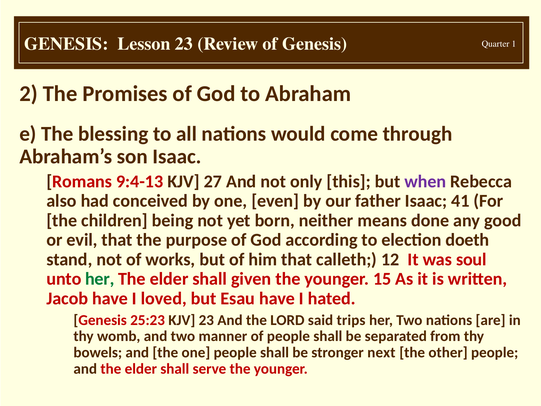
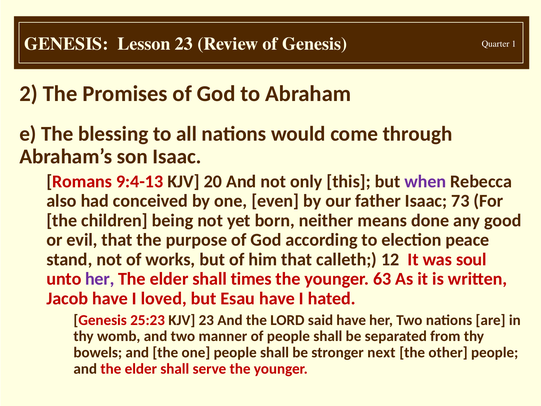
27: 27 -> 20
41: 41 -> 73
doeth: doeth -> peace
her at (100, 279) colour: green -> purple
given: given -> times
15: 15 -> 63
said trips: trips -> have
